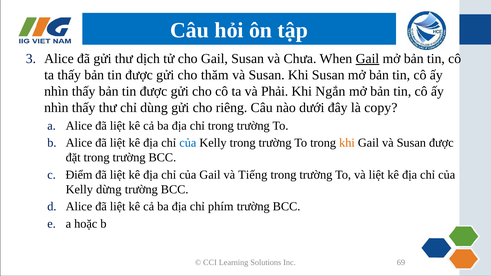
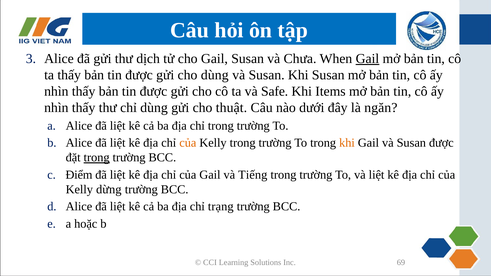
cho thăm: thăm -> dùng
Phải: Phải -> Safe
Ngắn: Ngắn -> Items
riêng: riêng -> thuật
copy: copy -> ngăn
của at (188, 143) colour: blue -> orange
trong at (97, 158) underline: none -> present
phím: phím -> trạng
